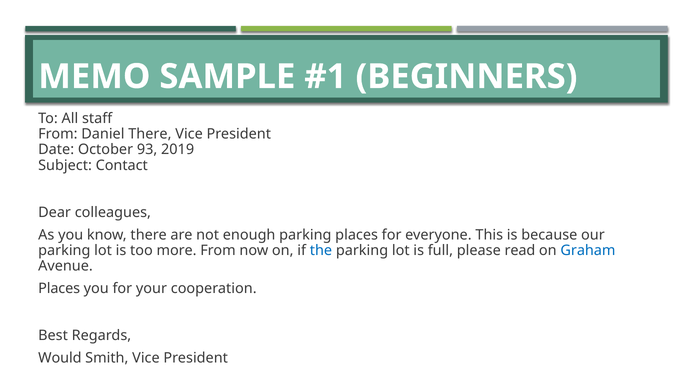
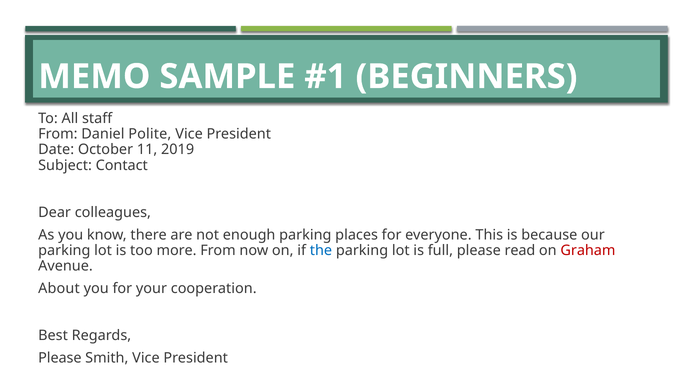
Daniel There: There -> Polite
93: 93 -> 11
Graham colour: blue -> red
Places at (59, 289): Places -> About
Would at (60, 358): Would -> Please
